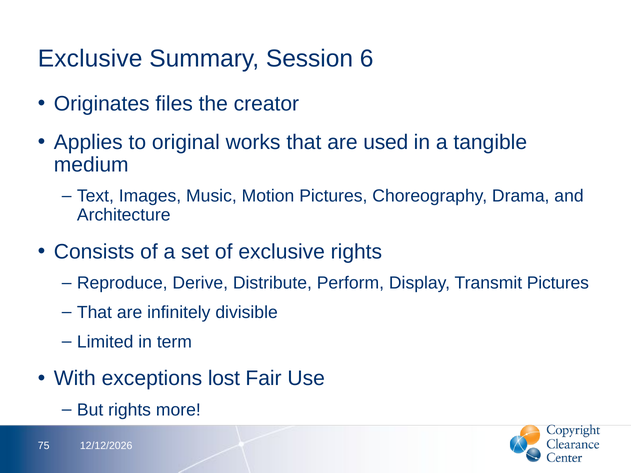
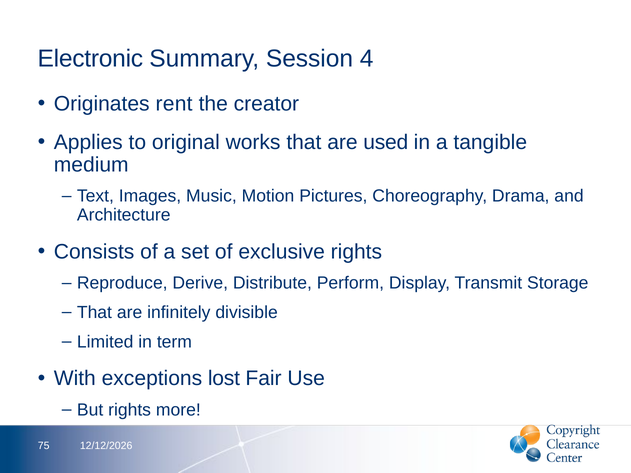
Exclusive at (90, 59): Exclusive -> Electronic
6: 6 -> 4
files: files -> rent
Transmit Pictures: Pictures -> Storage
